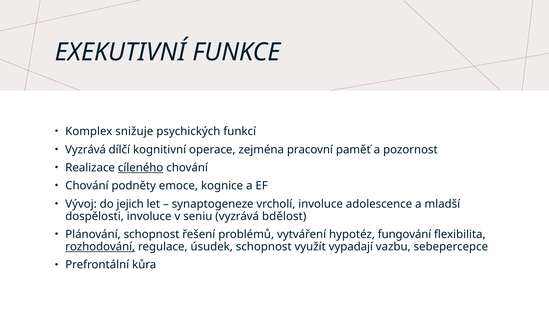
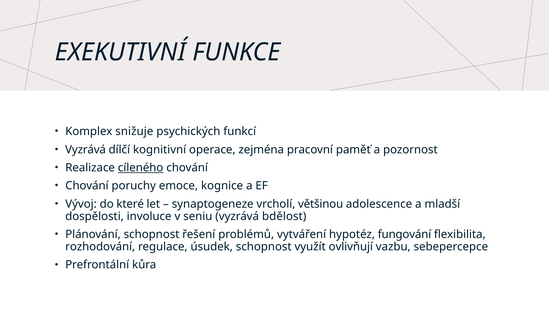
podněty: podněty -> poruchy
jejich: jejich -> které
vrcholí involuce: involuce -> většinou
rozhodování underline: present -> none
vypadají: vypadají -> ovlivňují
